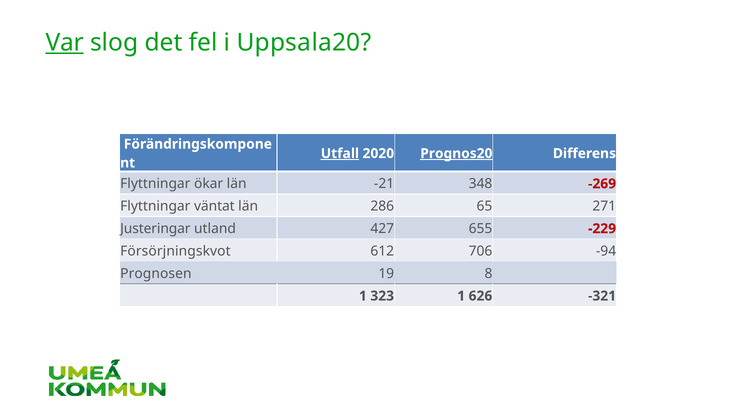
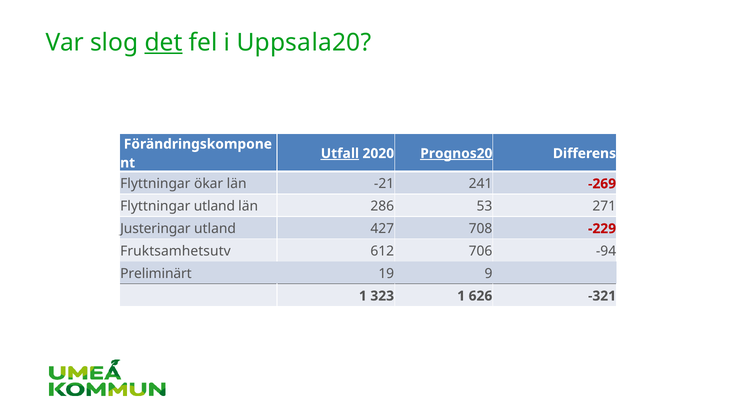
Var underline: present -> none
det underline: none -> present
348: 348 -> 241
Flyttningar väntat: väntat -> utland
65: 65 -> 53
655: 655 -> 708
Försörjningskvot: Försörjningskvot -> Fruktsamhetsutv
Prognosen: Prognosen -> Preliminärt
8: 8 -> 9
